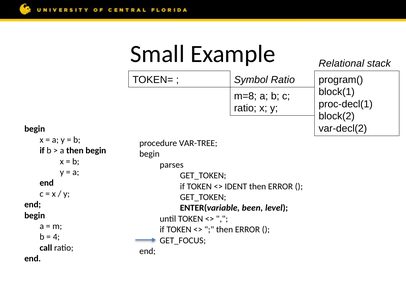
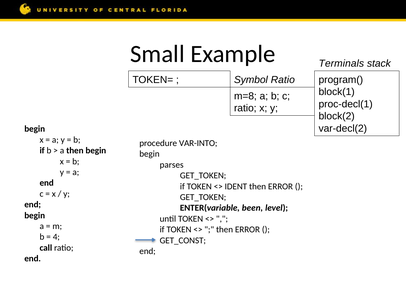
Relational: Relational -> Terminals
VAR-TREE: VAR-TREE -> VAR-INTO
GET_FOCUS: GET_FOCUS -> GET_CONST
